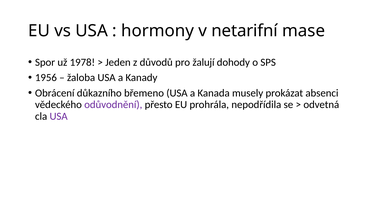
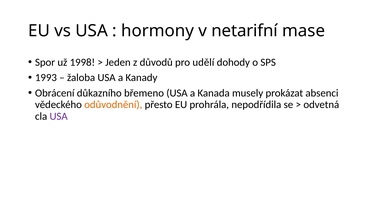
1978: 1978 -> 1998
žalují: žalují -> udělí
1956: 1956 -> 1993
odůvodnění colour: purple -> orange
